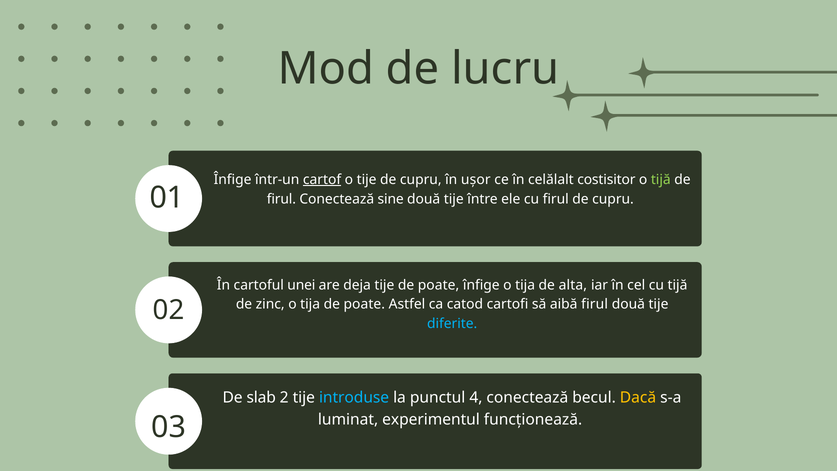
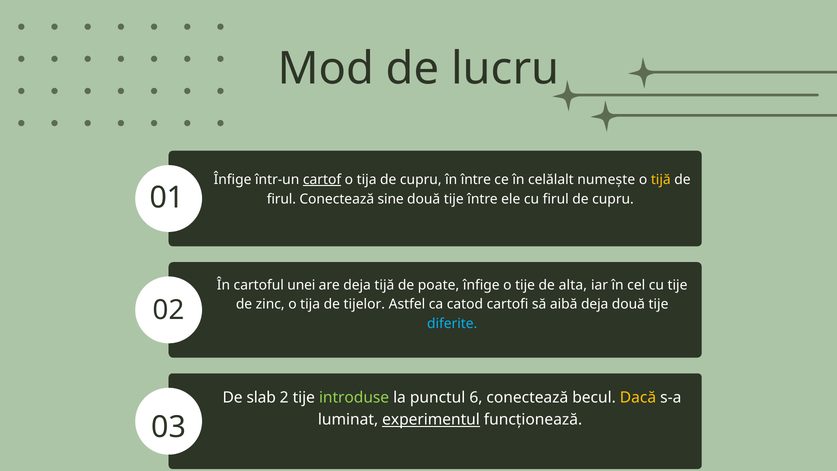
tije at (367, 180): tije -> tija
în ușor: ușor -> între
costisitor: costisitor -> numește
tijă at (661, 180) colour: light green -> yellow
deja tije: tije -> tijă
înfige o tija: tija -> tije
cu tijă: tijă -> tije
poate at (364, 304): poate -> tijelor
aibă firul: firul -> deja
introduse colour: light blue -> light green
4: 4 -> 6
experimentul underline: none -> present
